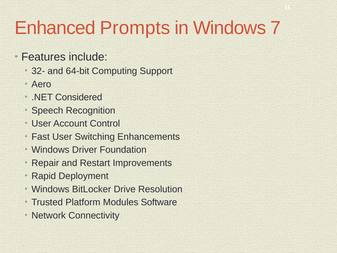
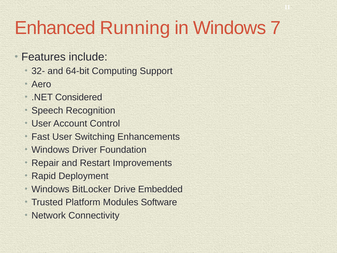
Prompts: Prompts -> Running
Resolution: Resolution -> Embedded
